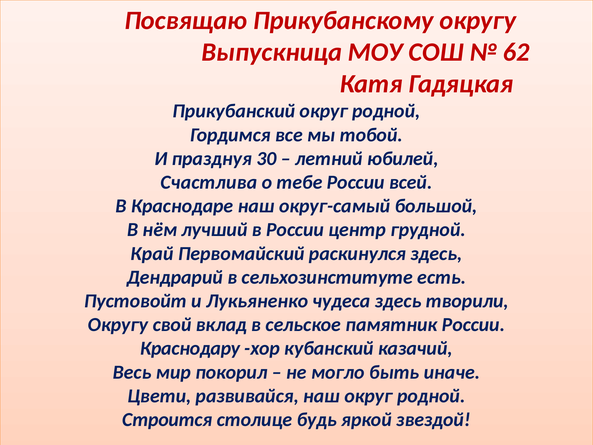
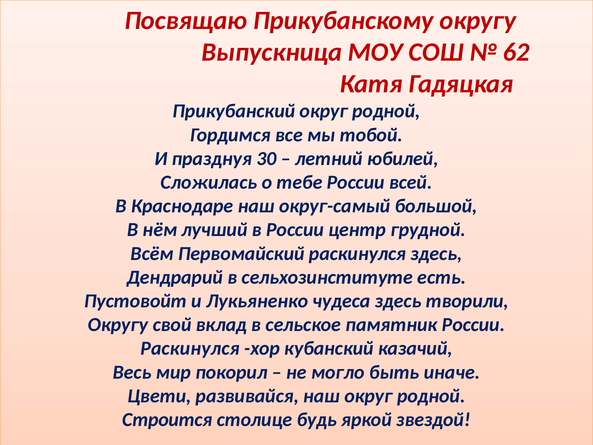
Счастлива: Счастлива -> Сложилась
Край: Край -> Всём
Краснодару at (190, 348): Краснодару -> Раскинулся
